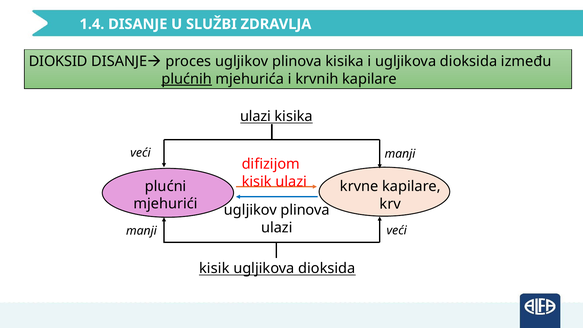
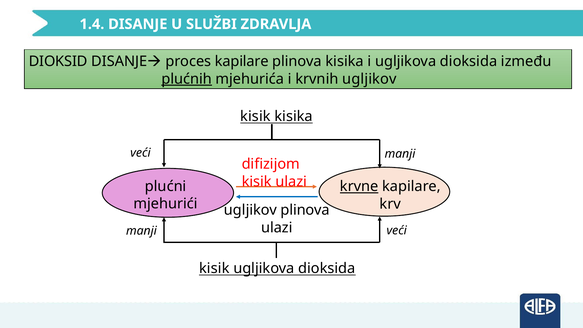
proces ugljikov: ugljikov -> kapilare
krvnih kapilare: kapilare -> ugljikov
ulazi at (256, 116): ulazi -> kisik
krvne underline: none -> present
